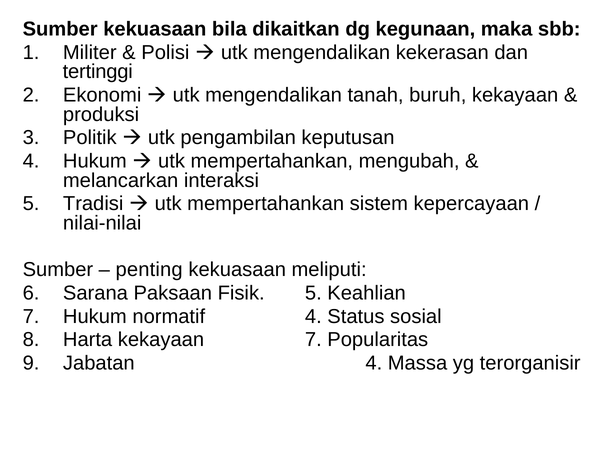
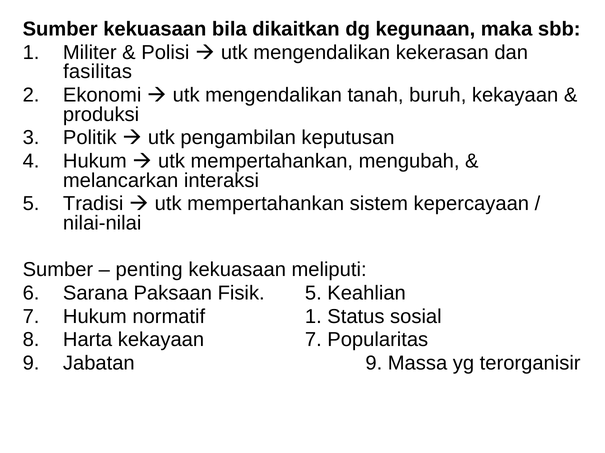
tertinggi: tertinggi -> fasilitas
normatif 4: 4 -> 1
Jabatan 4: 4 -> 9
